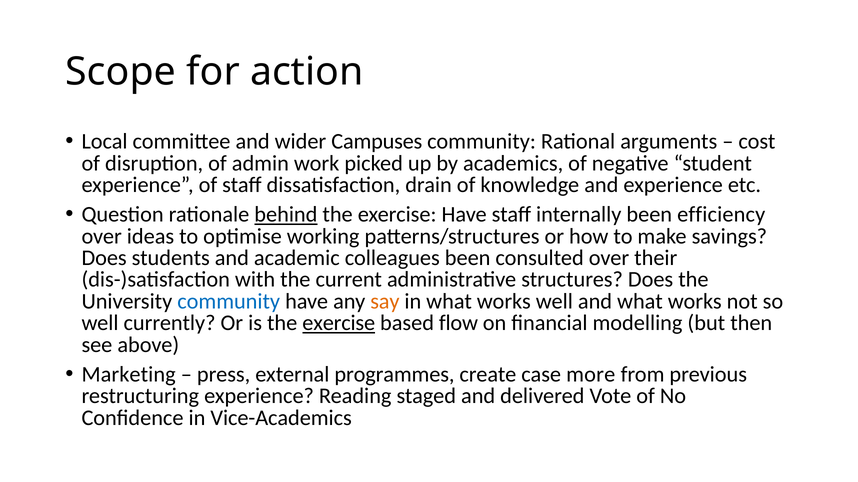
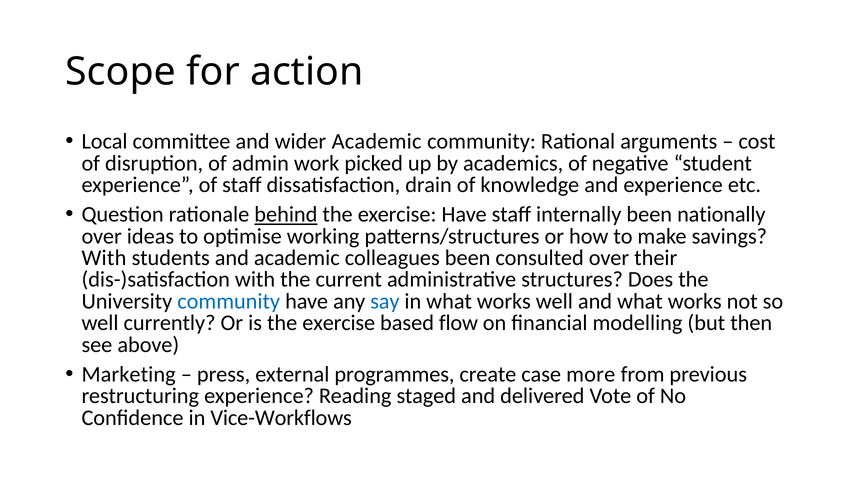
wider Campuses: Campuses -> Academic
efficiency: efficiency -> nationally
Does at (104, 258): Does -> With
say colour: orange -> blue
exercise at (339, 323) underline: present -> none
Vice-Academics: Vice-Academics -> Vice-Workflows
